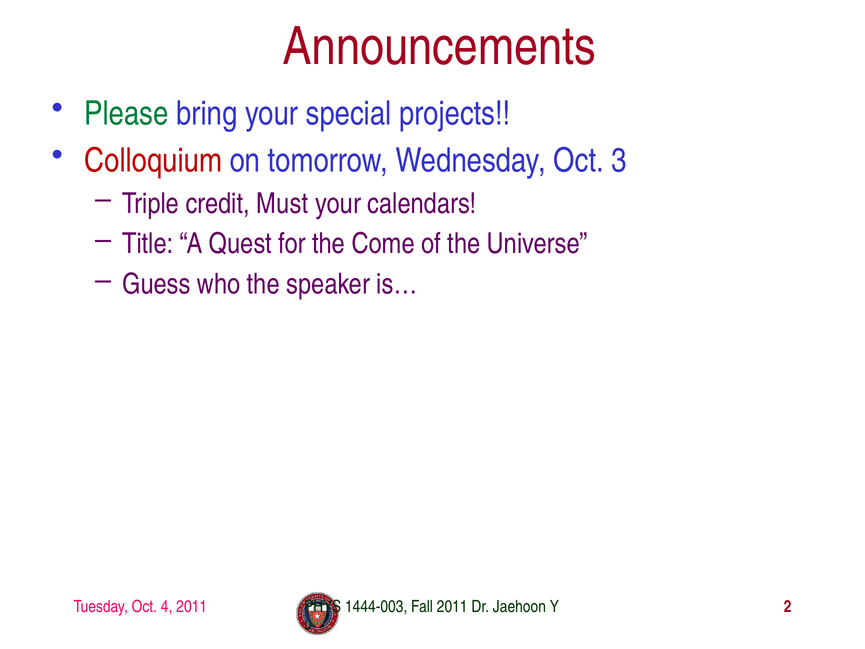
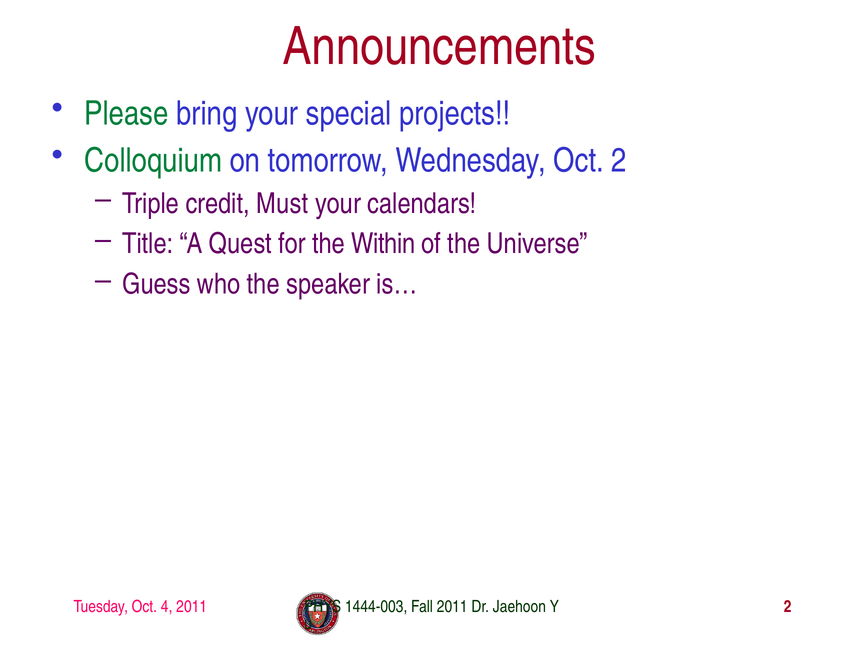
Colloquium colour: red -> green
Oct 3: 3 -> 2
Come: Come -> Within
